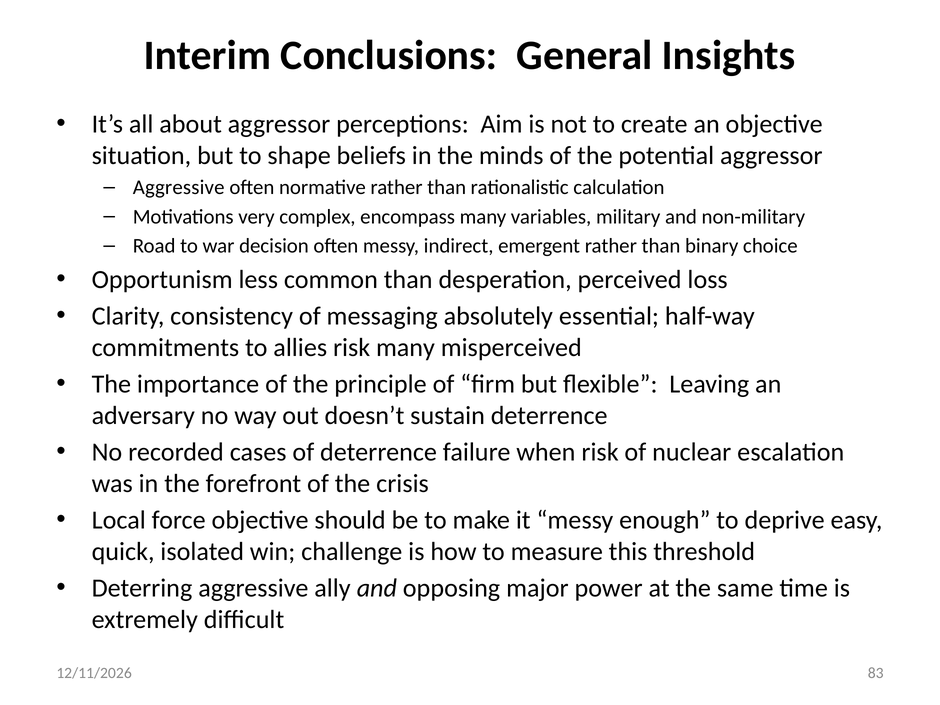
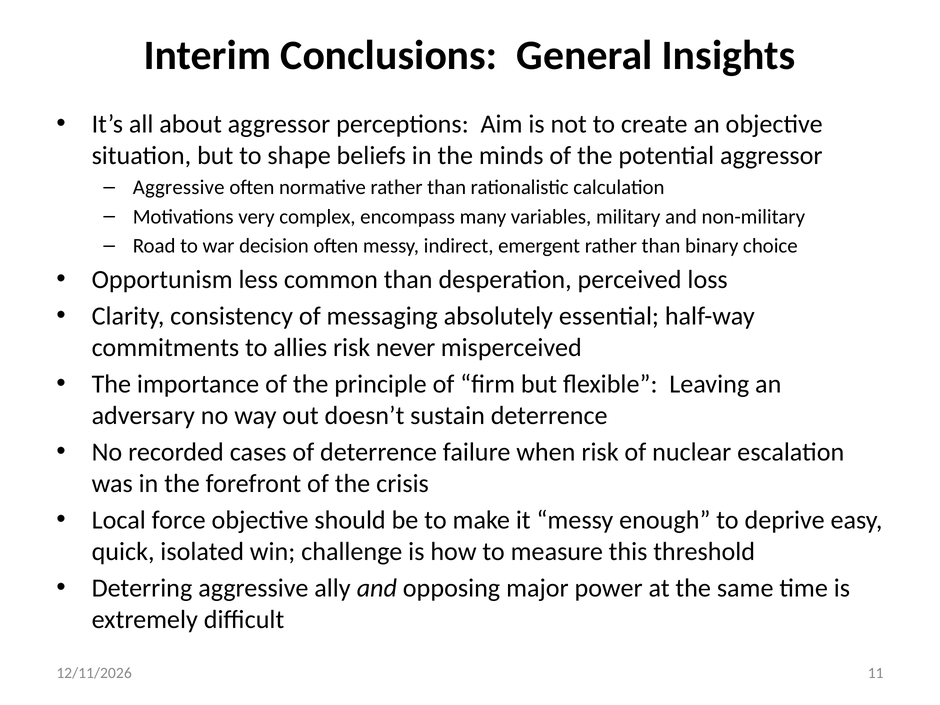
risk many: many -> never
83: 83 -> 11
